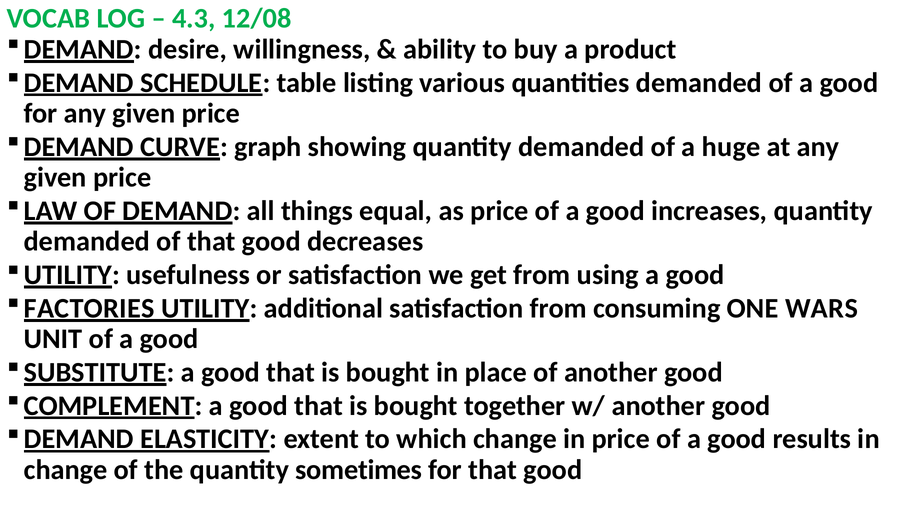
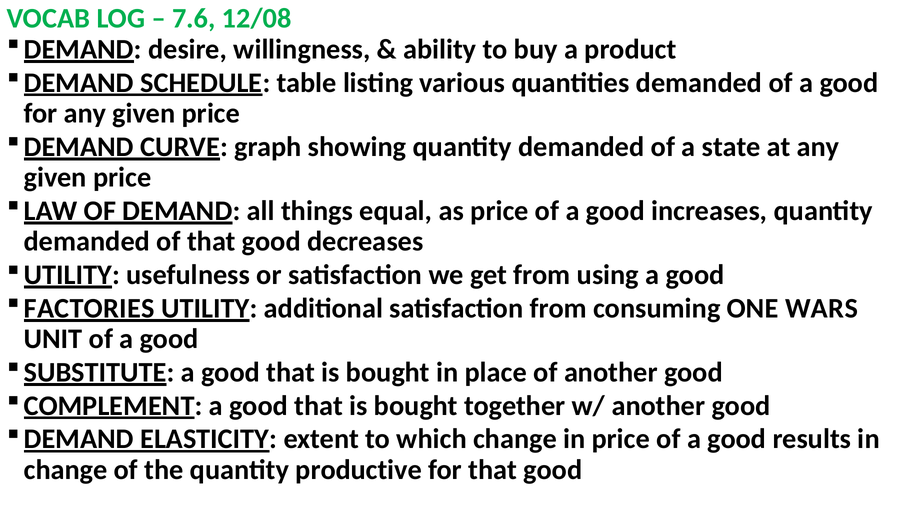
4.3: 4.3 -> 7.6
huge: huge -> state
sometimes: sometimes -> productive
